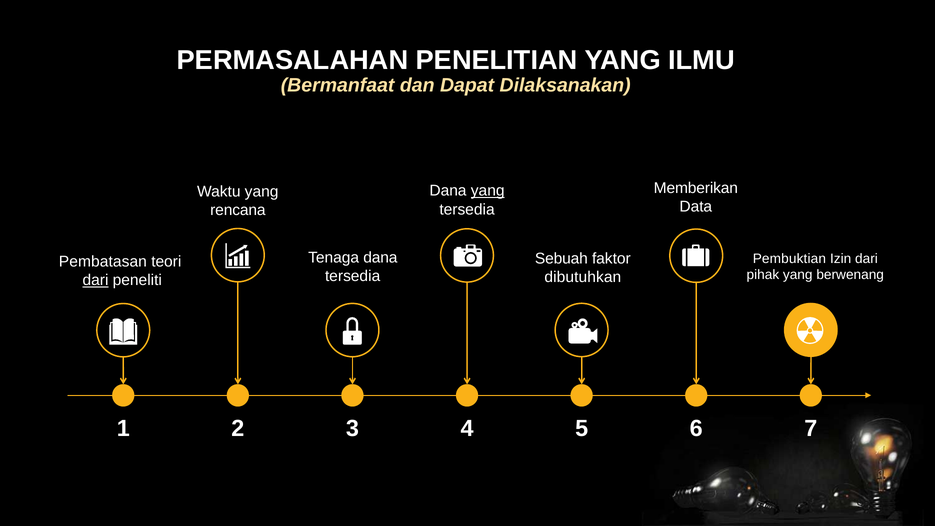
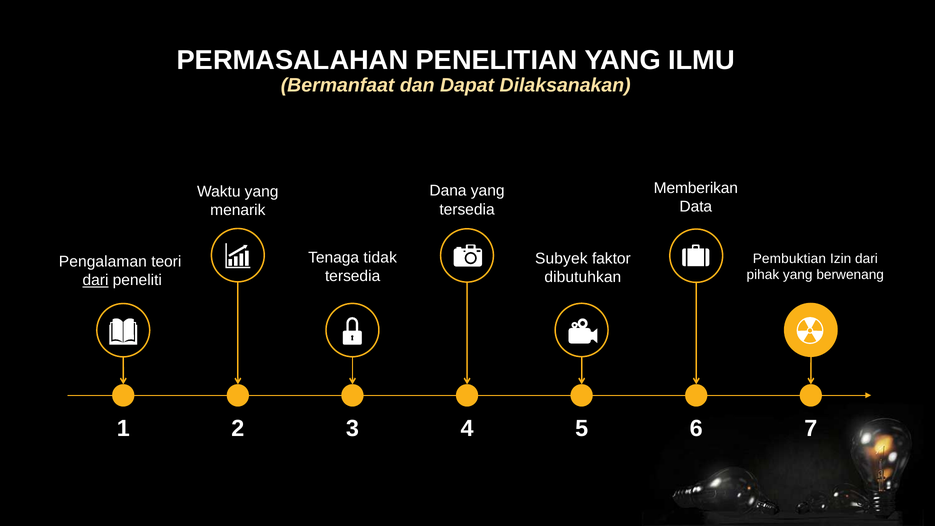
yang at (488, 191) underline: present -> none
rencana: rencana -> menarik
Tenaga dana: dana -> tidak
Sebuah: Sebuah -> Subyek
Pembatasan: Pembatasan -> Pengalaman
